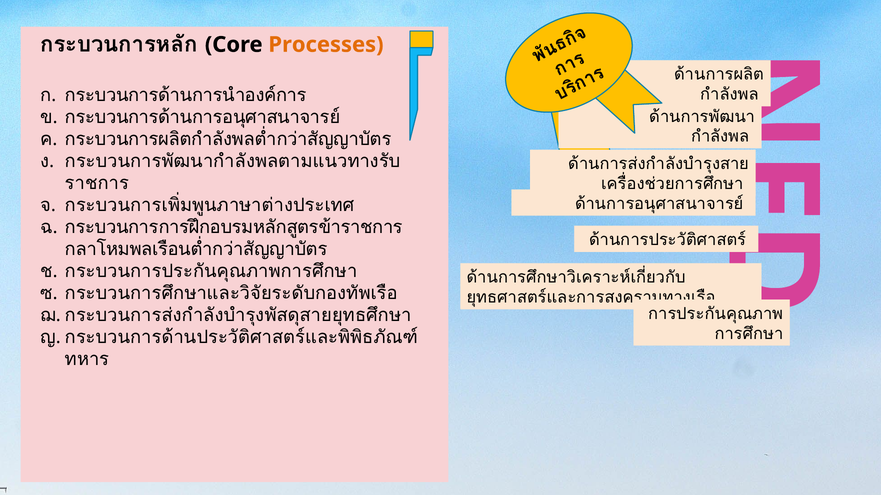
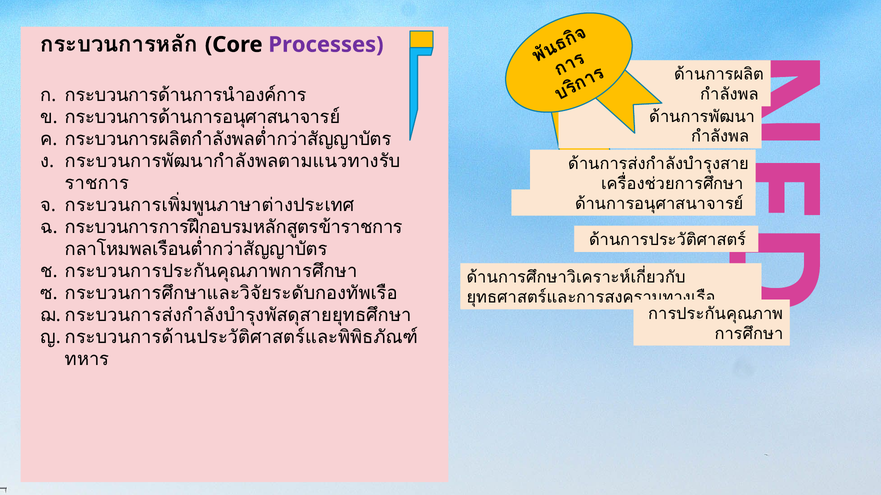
Processes colour: orange -> purple
